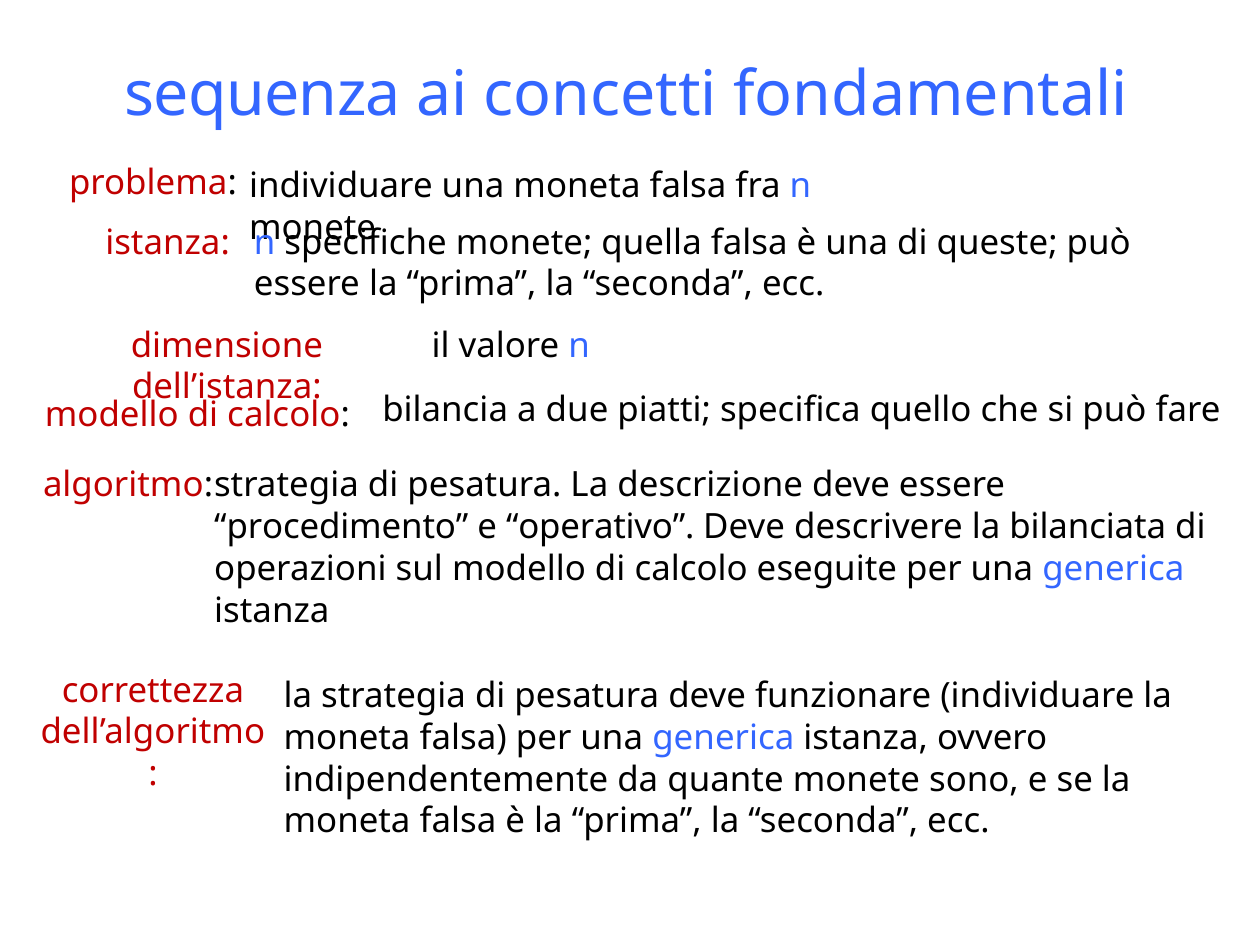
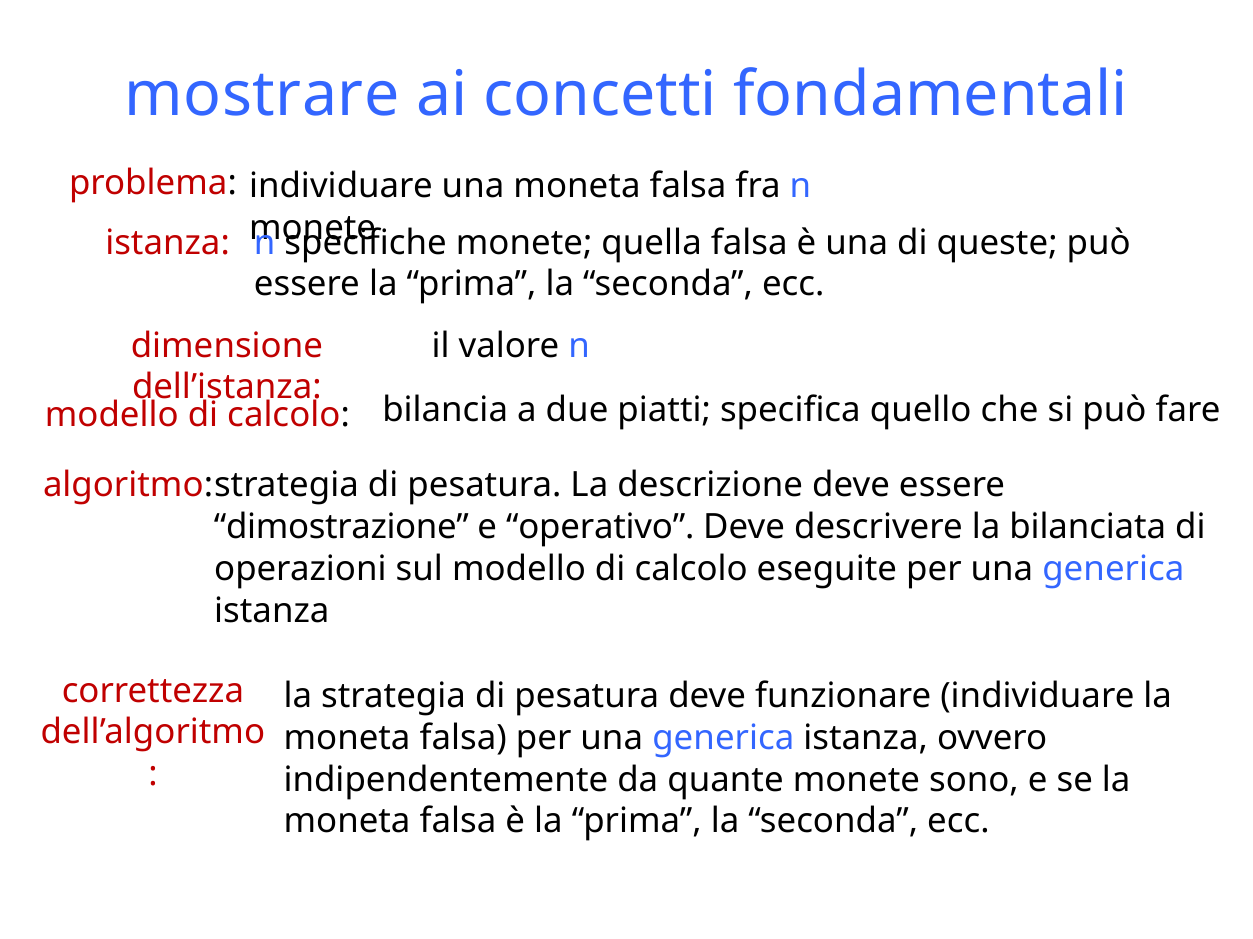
sequenza: sequenza -> mostrare
procedimento: procedimento -> dimostrazione
